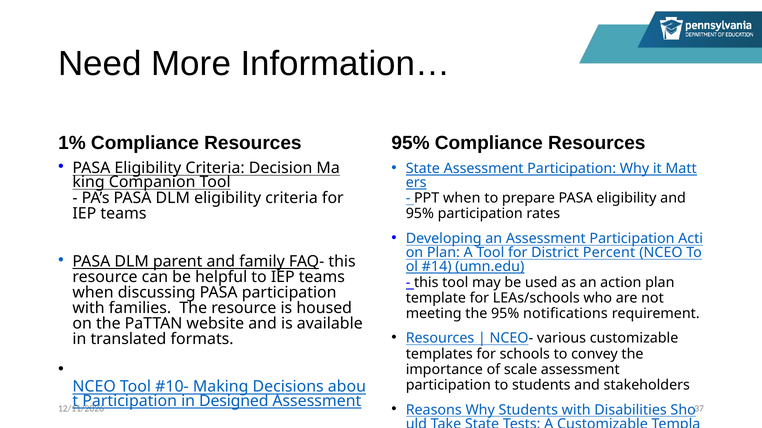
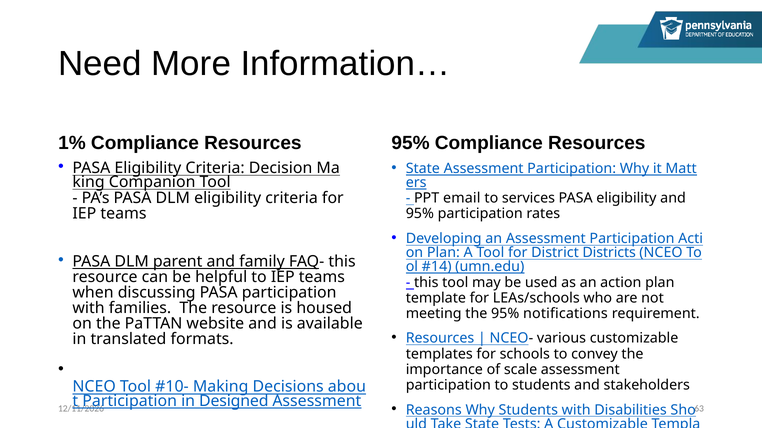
PPT when: when -> email
prepare: prepare -> services
Percent: Percent -> Districts
37: 37 -> 63
